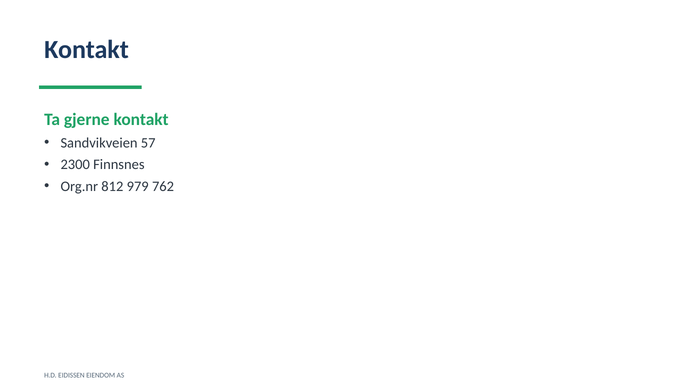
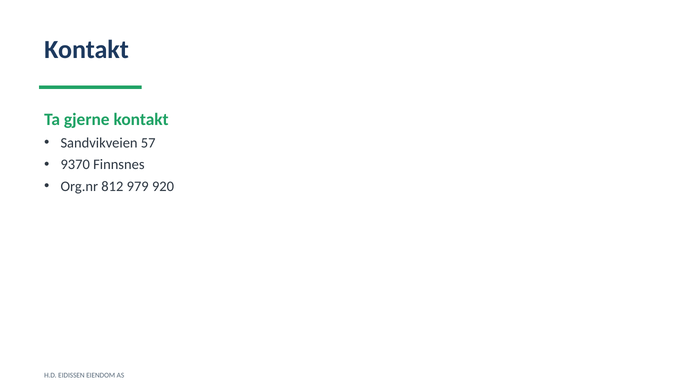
2300: 2300 -> 9370
762: 762 -> 920
